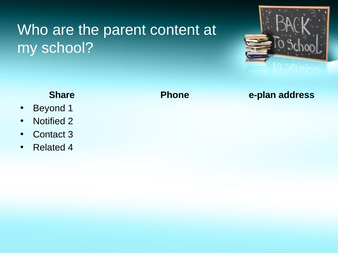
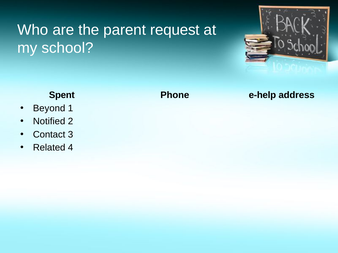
content: content -> request
Share: Share -> Spent
e-plan: e-plan -> e-help
